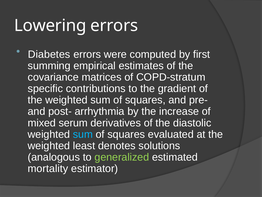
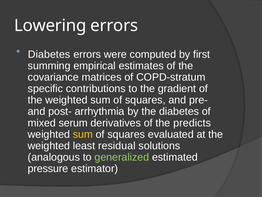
the increase: increase -> diabetes
diastolic: diastolic -> predicts
sum at (83, 134) colour: light blue -> yellow
denotes: denotes -> residual
mortality: mortality -> pressure
